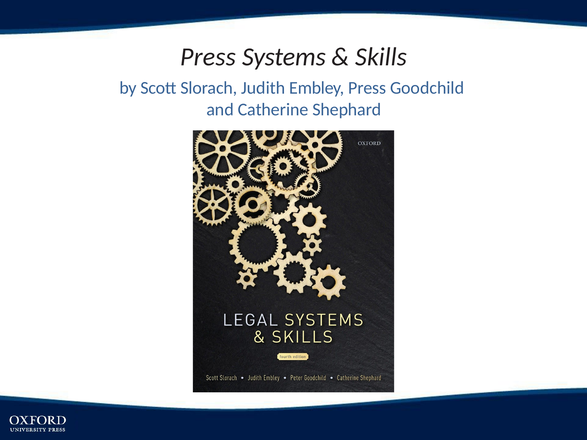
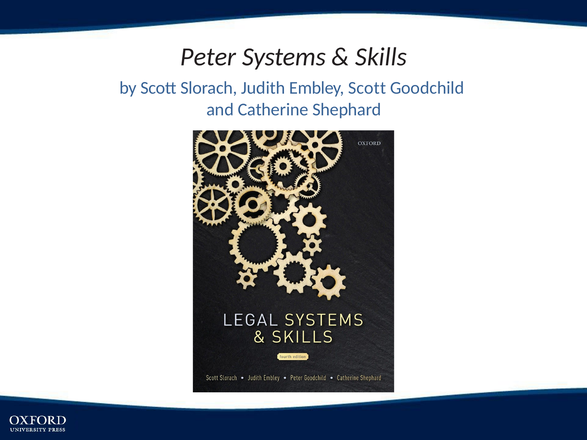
Press at (208, 57): Press -> Peter
Embley Press: Press -> Scott
